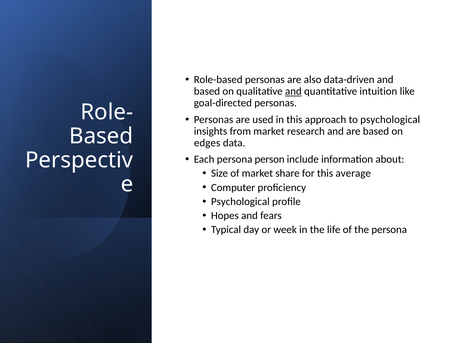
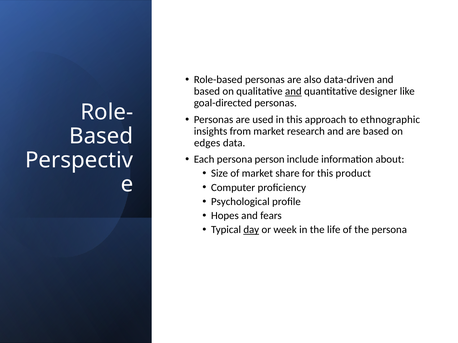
intuition: intuition -> designer
to psychological: psychological -> ethnographic
average: average -> product
day underline: none -> present
